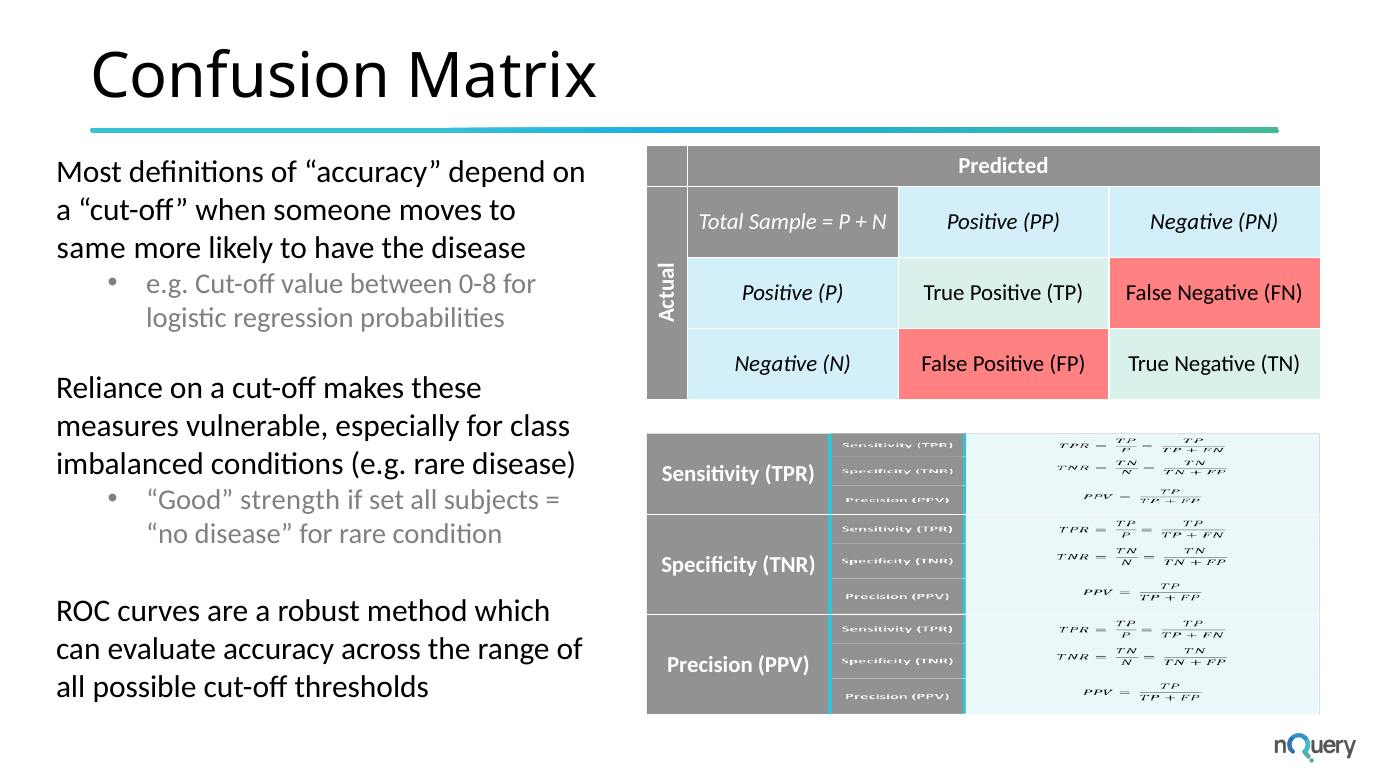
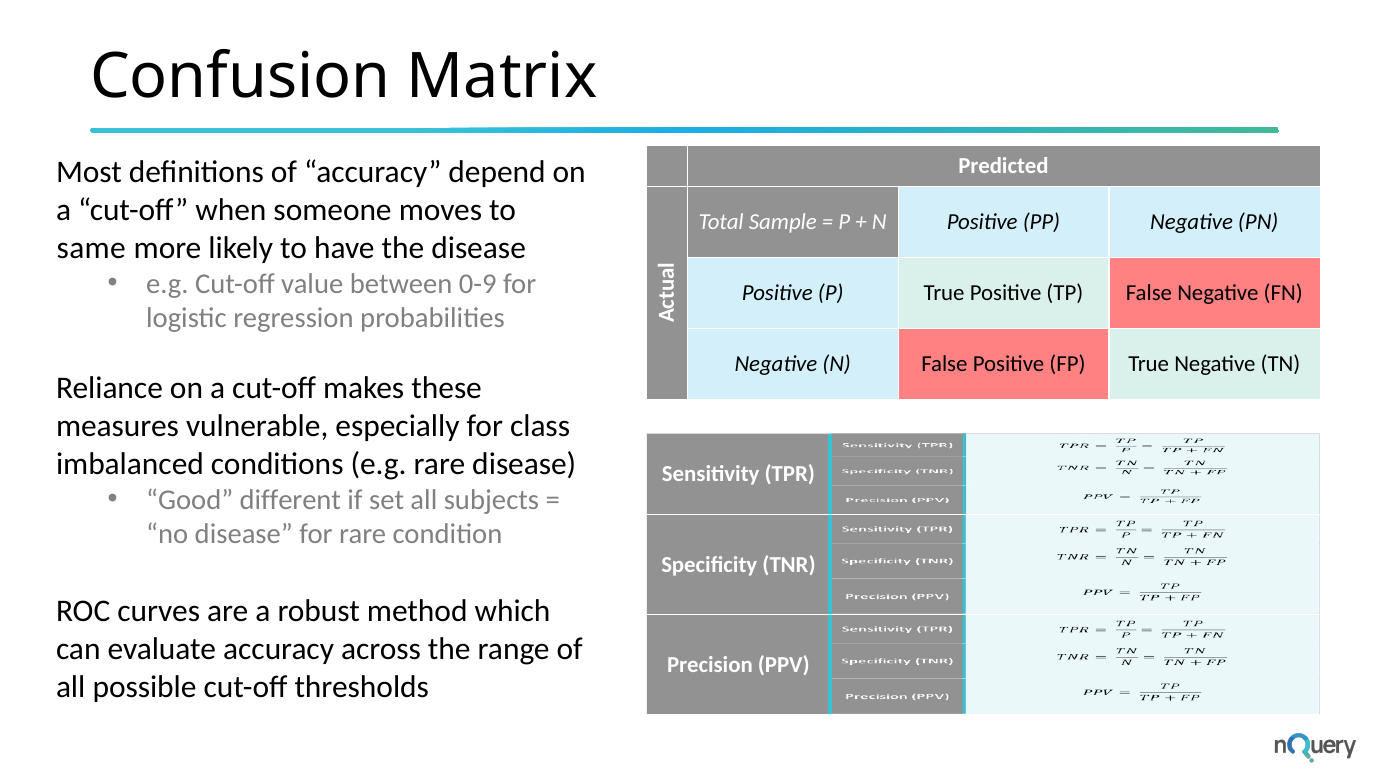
0-8: 0-8 -> 0-9
strength: strength -> different
